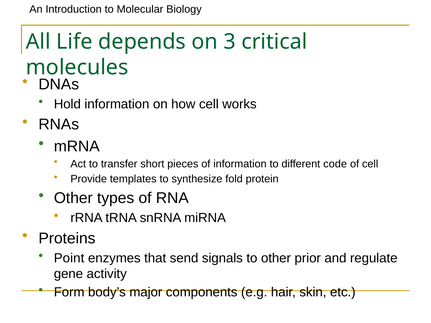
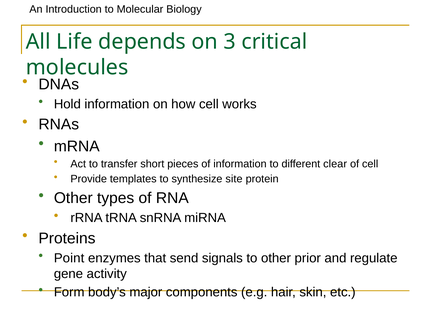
code: code -> clear
fold: fold -> site
